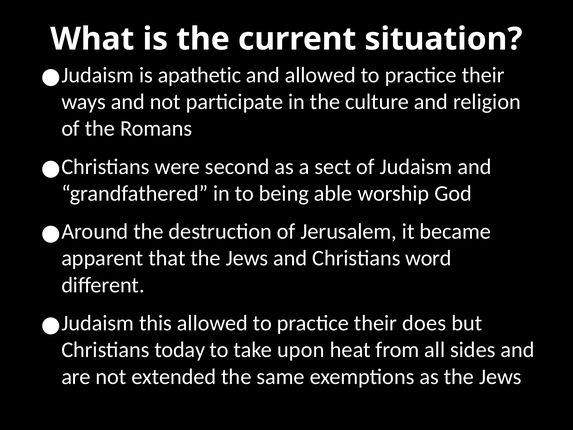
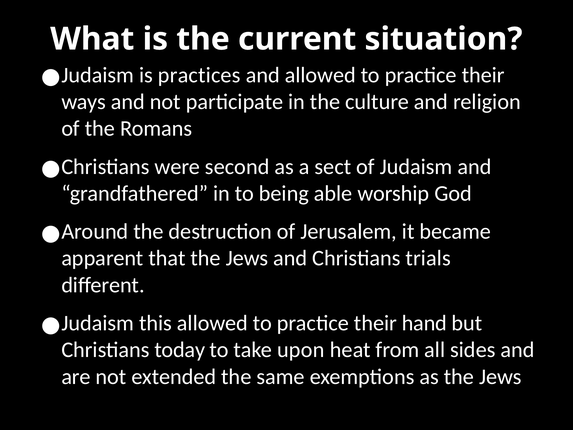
apathetic: apathetic -> practices
word: word -> trials
does: does -> hand
